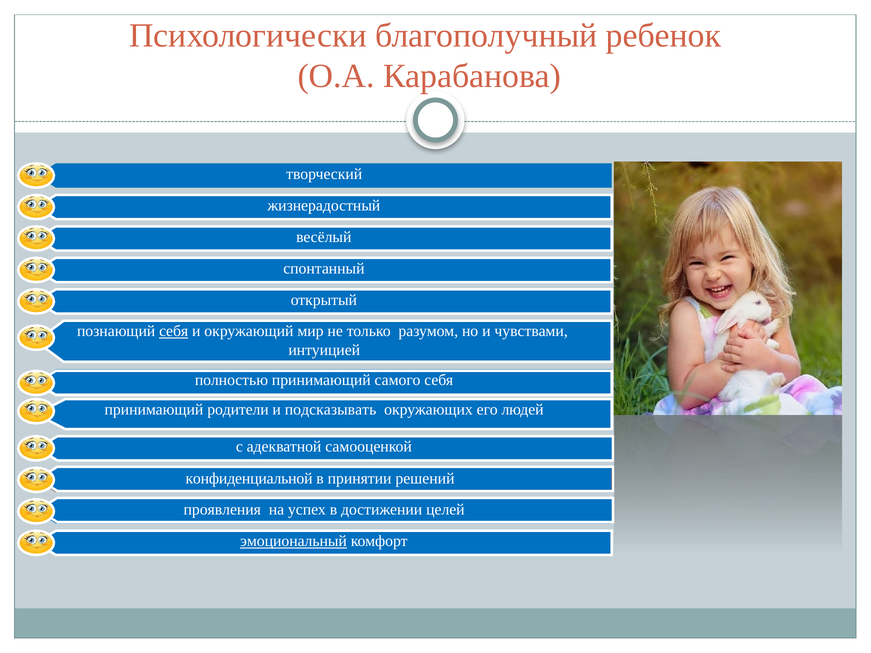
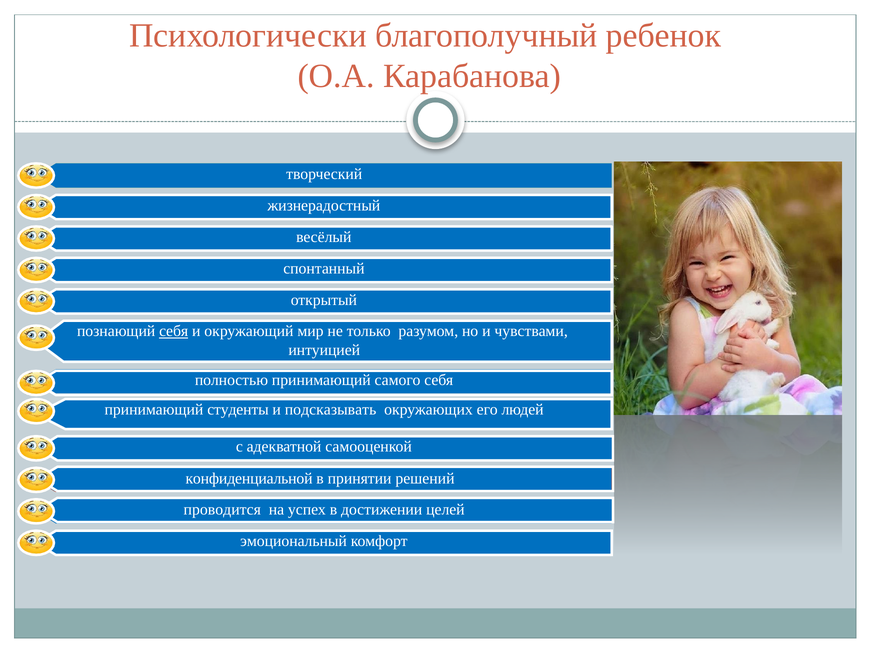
родители: родители -> студенты
проявления: проявления -> проводится
эмоциональный underline: present -> none
